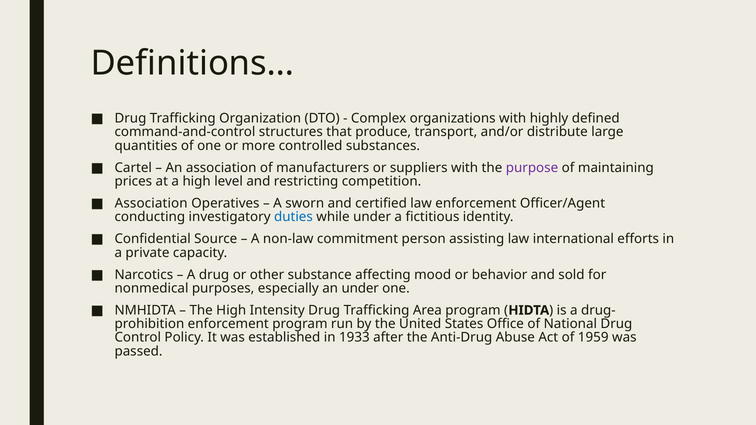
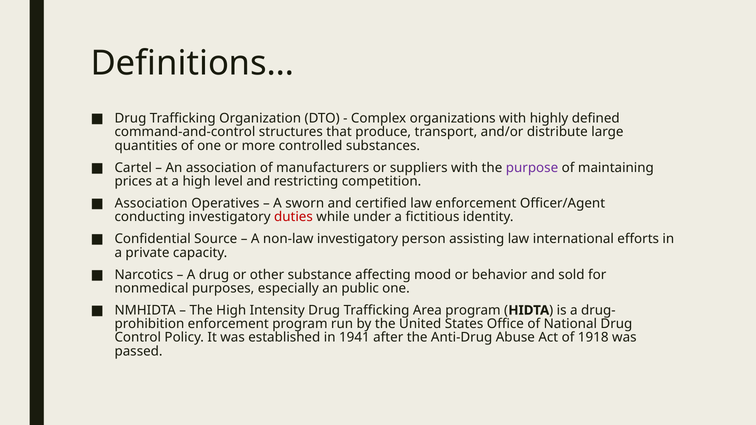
duties colour: blue -> red
non-law commitment: commitment -> investigatory
an under: under -> public
1933: 1933 -> 1941
1959: 1959 -> 1918
